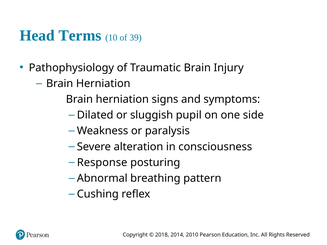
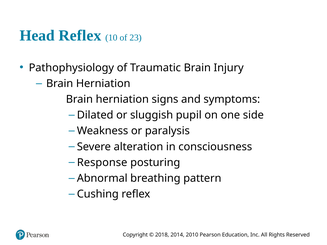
Head Terms: Terms -> Reflex
39: 39 -> 23
